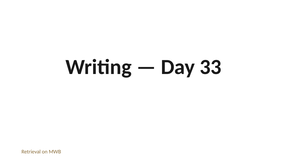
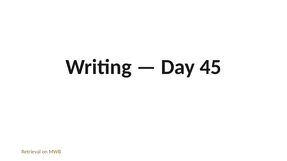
33: 33 -> 45
